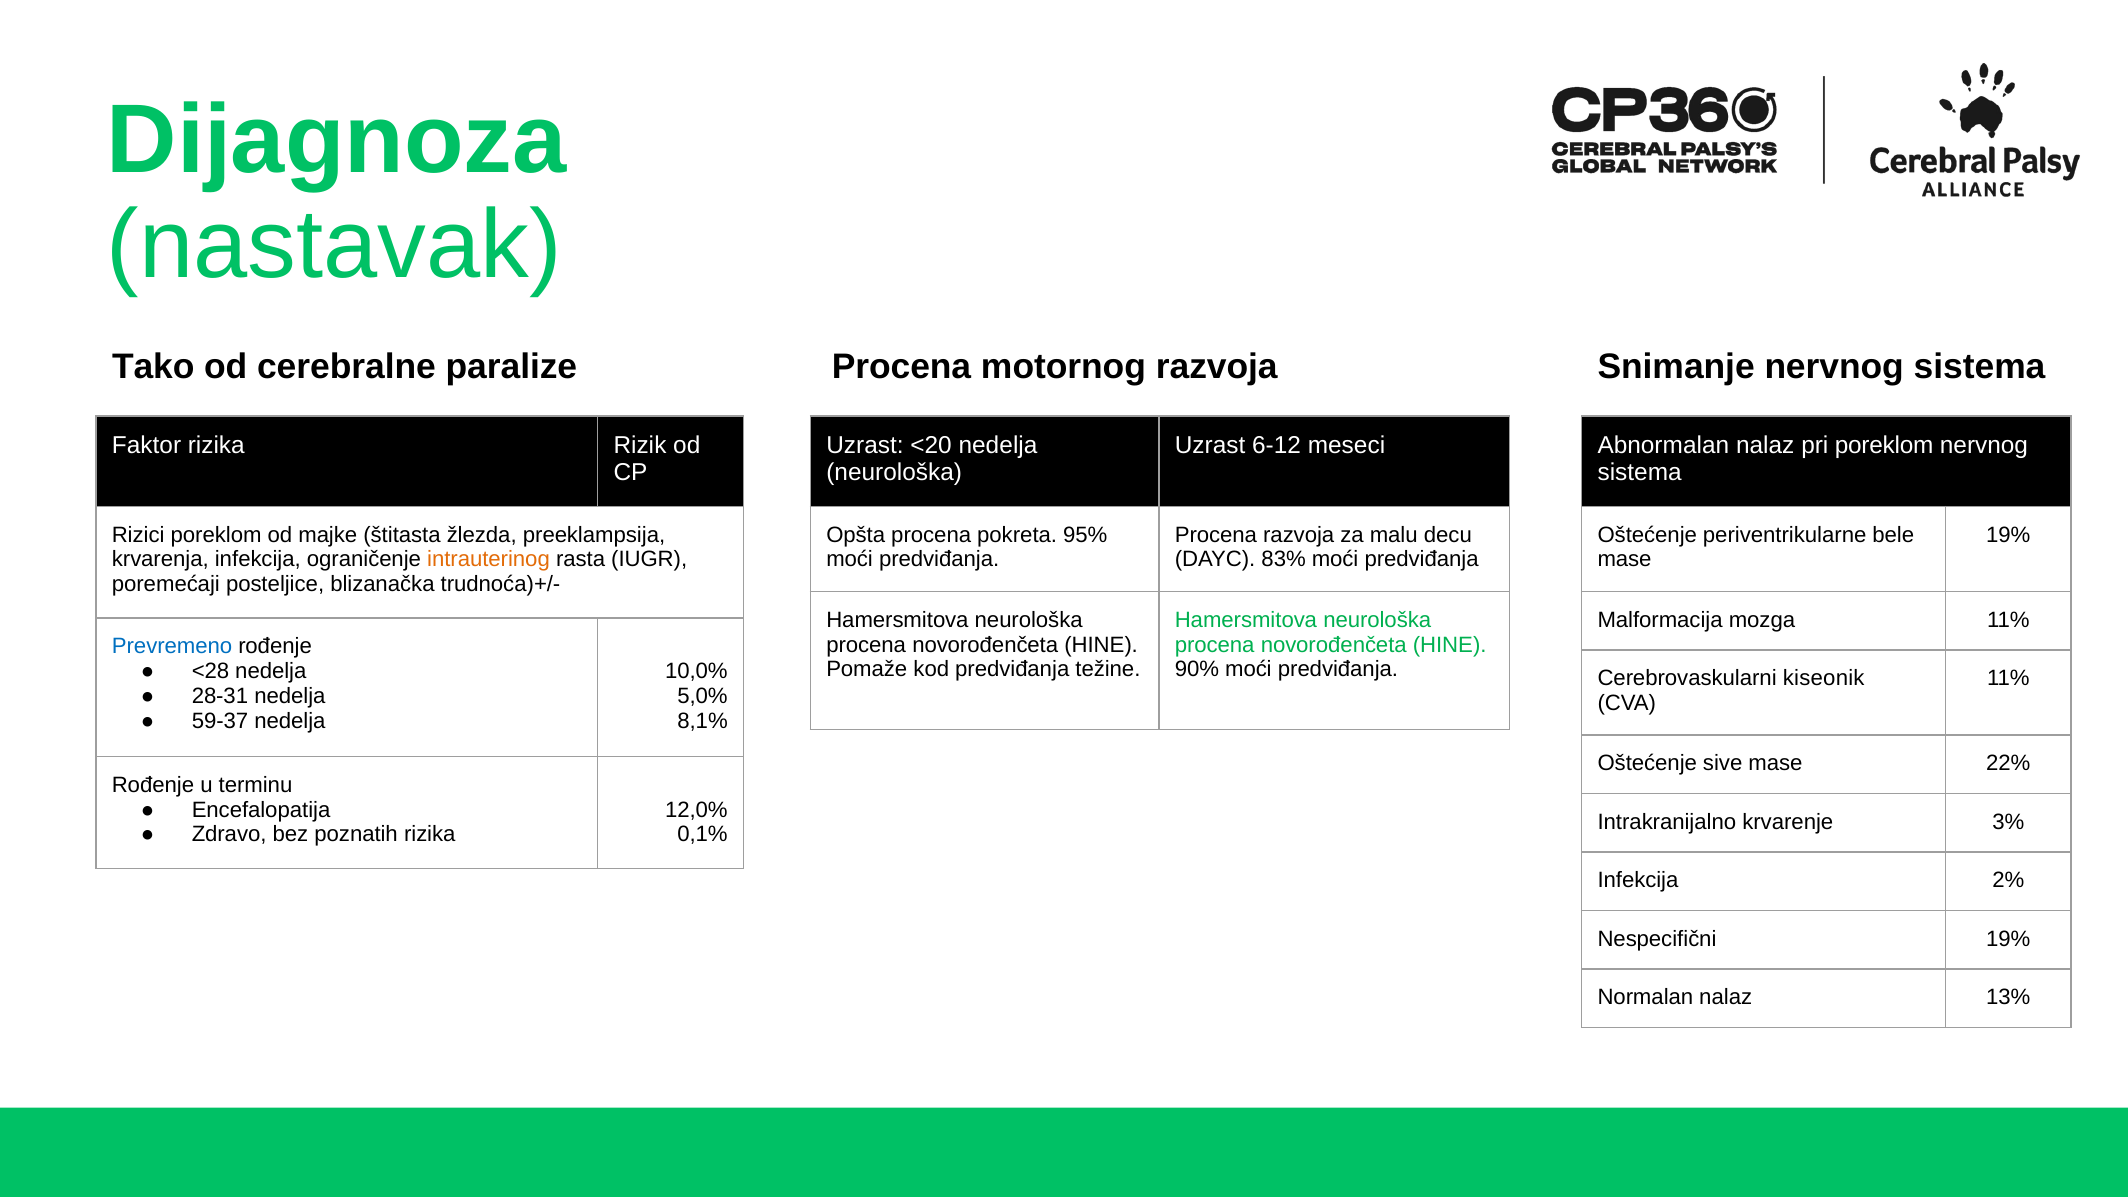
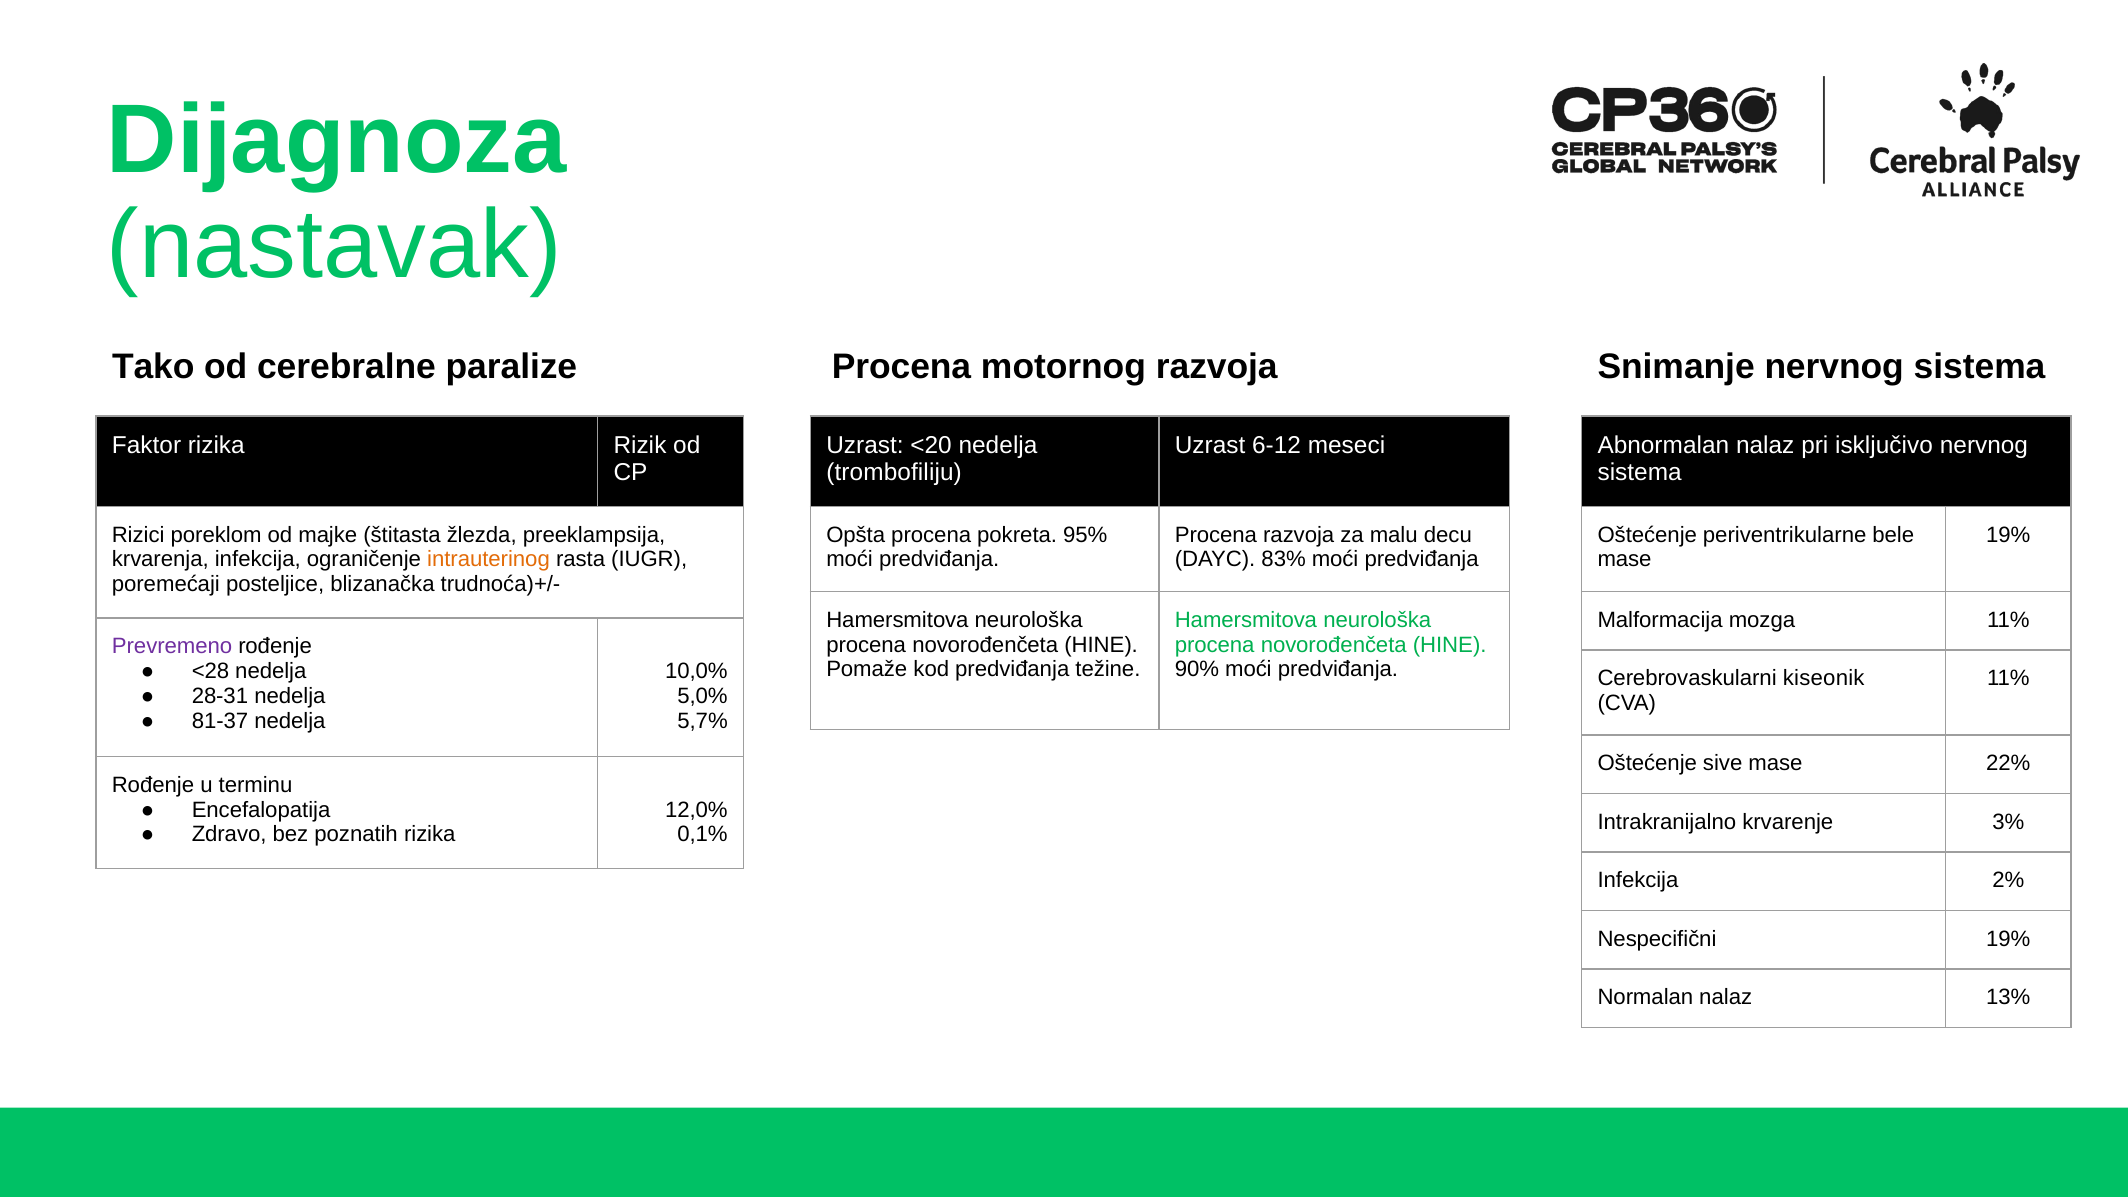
pri poreklom: poreklom -> isključivo
neurološka at (894, 473): neurološka -> trombofiliju
Prevremeno colour: blue -> purple
59-37: 59-37 -> 81-37
8,1%: 8,1% -> 5,7%
